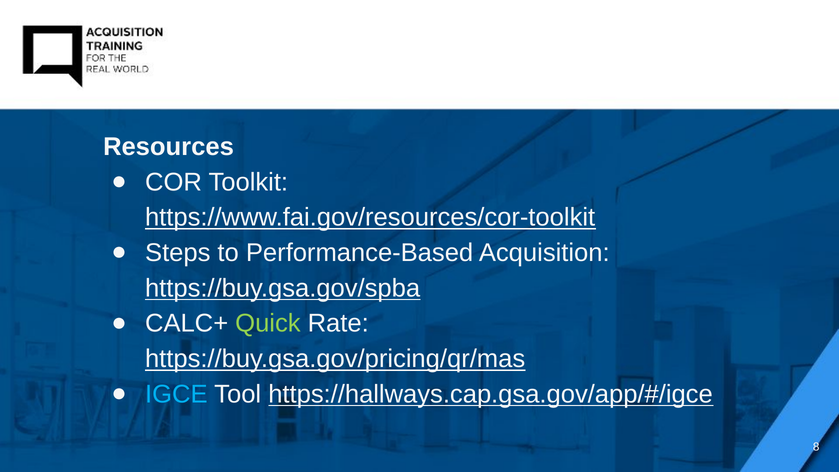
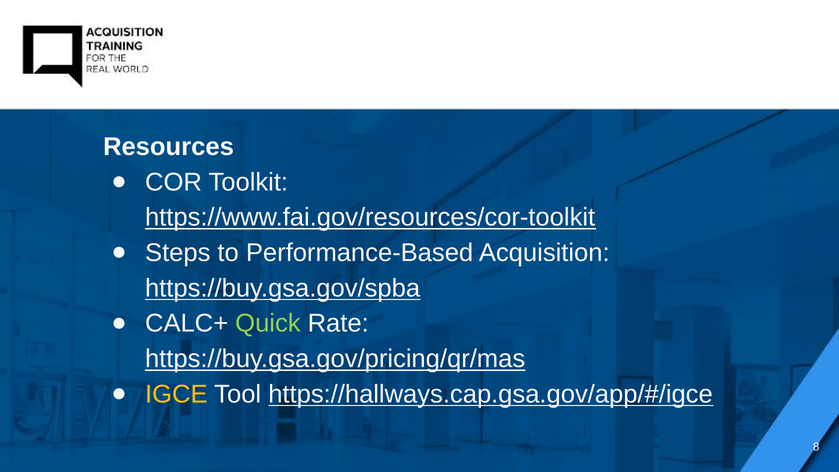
IGCE colour: light blue -> yellow
